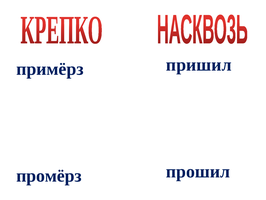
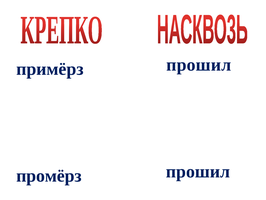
пришил at (199, 65): пришил -> прошил
